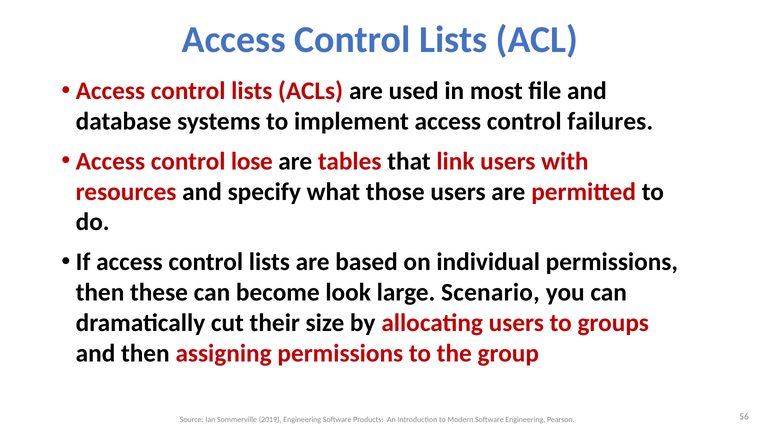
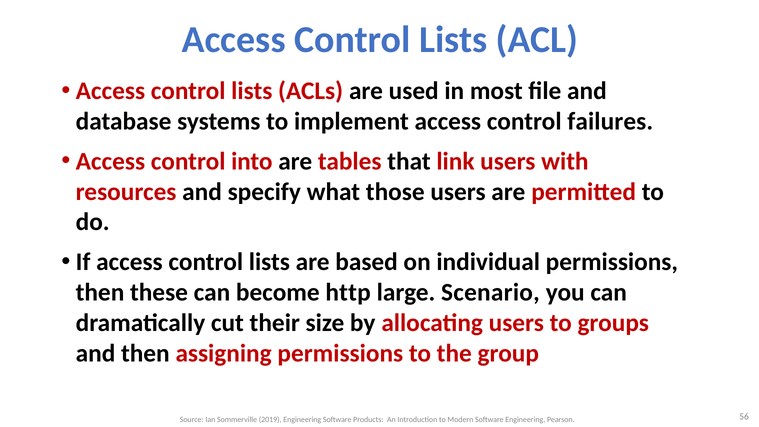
lose: lose -> into
look: look -> http
